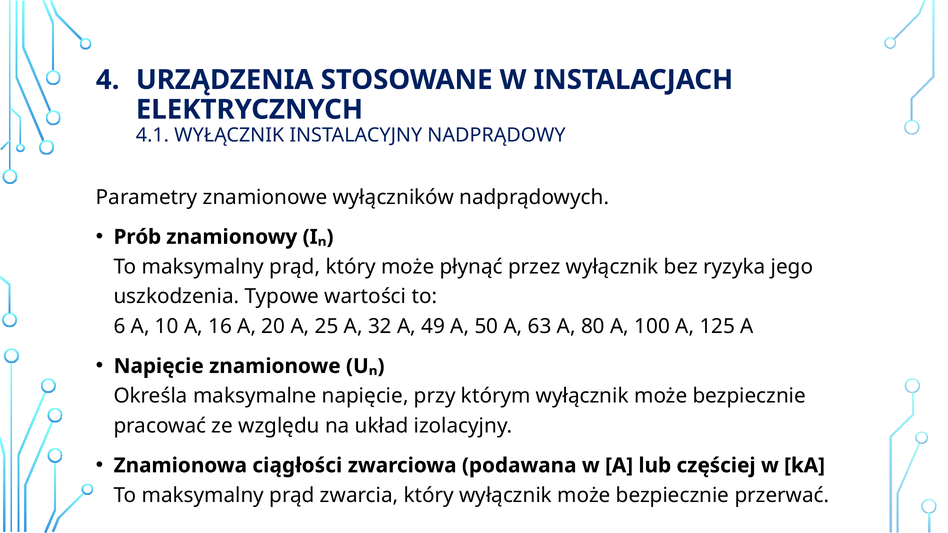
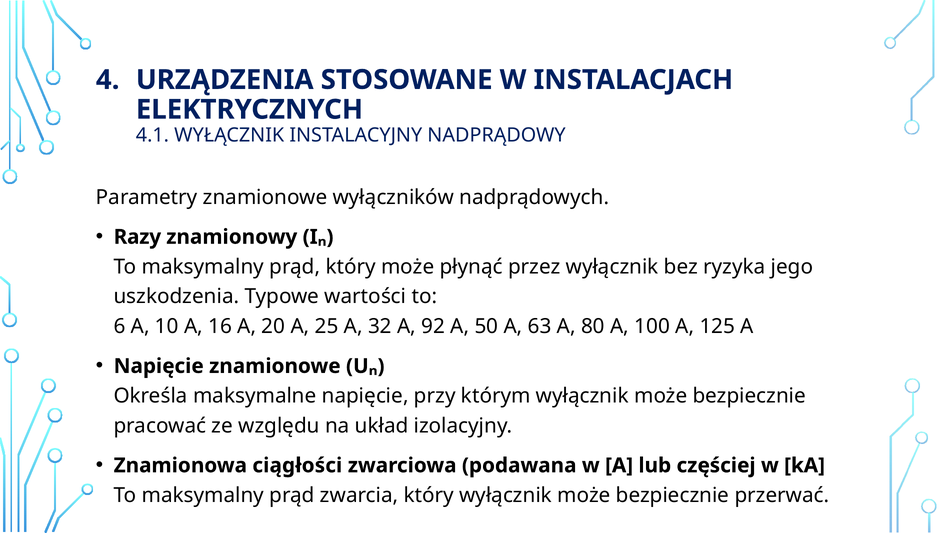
Prób: Prób -> Razy
49: 49 -> 92
